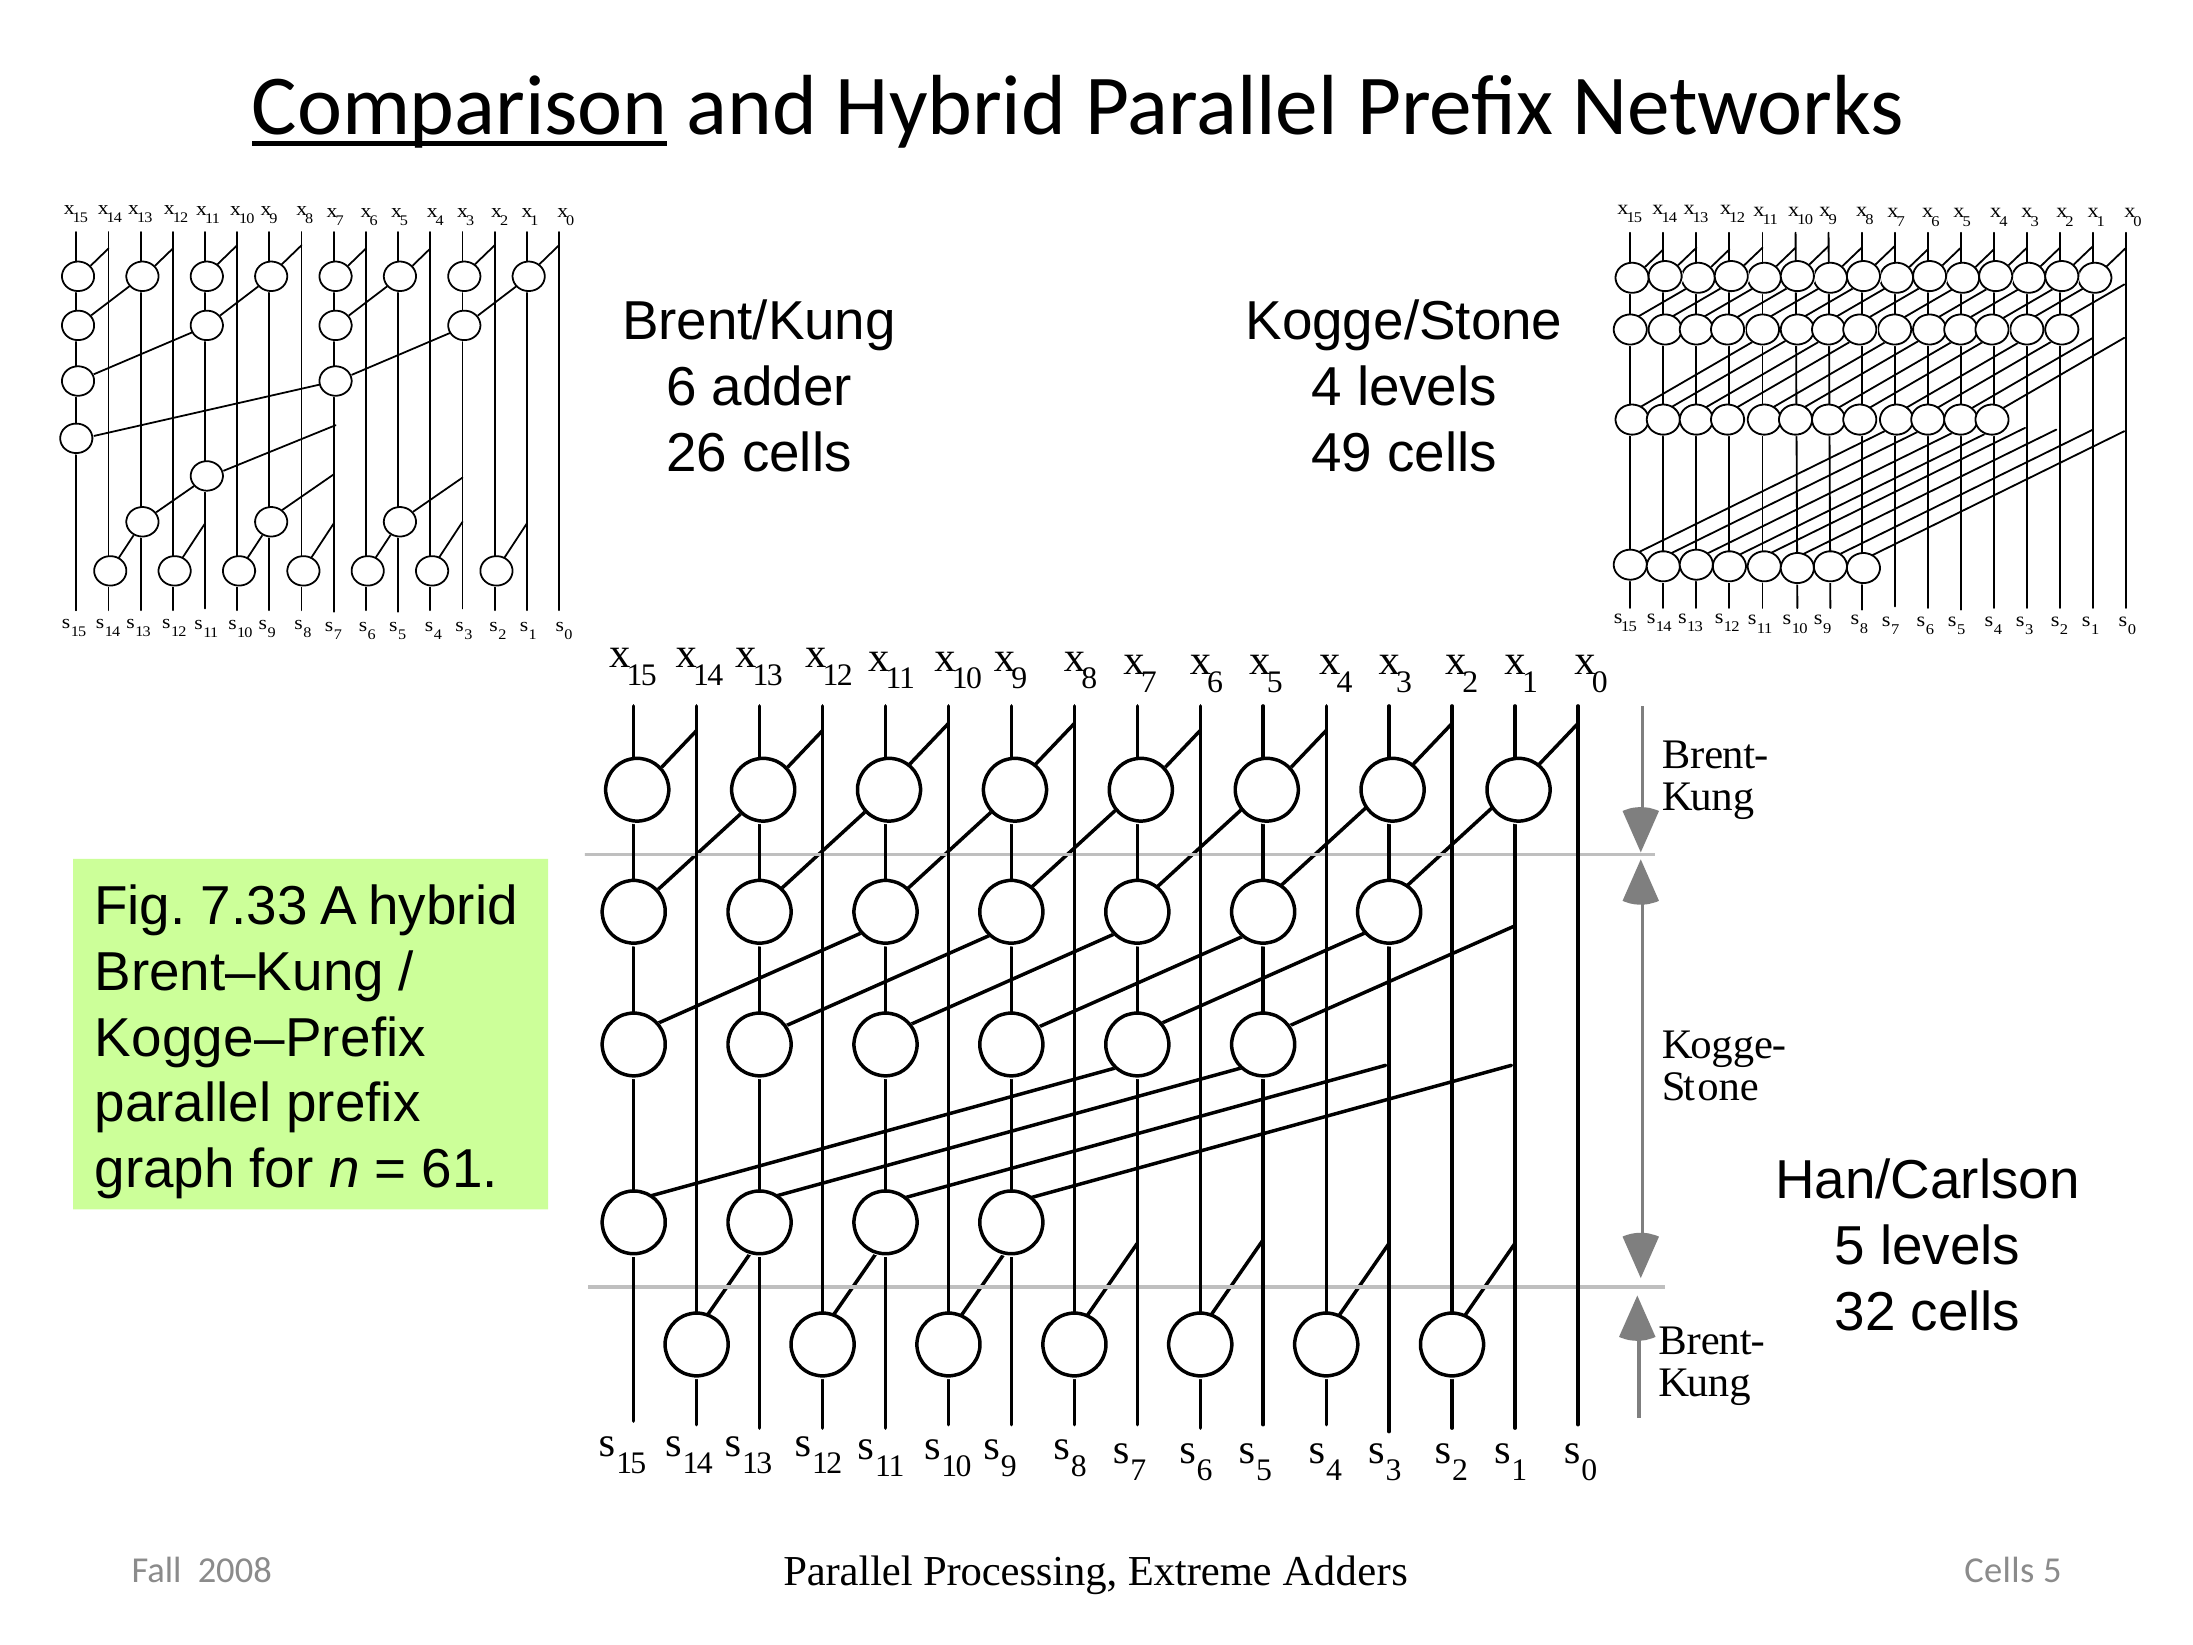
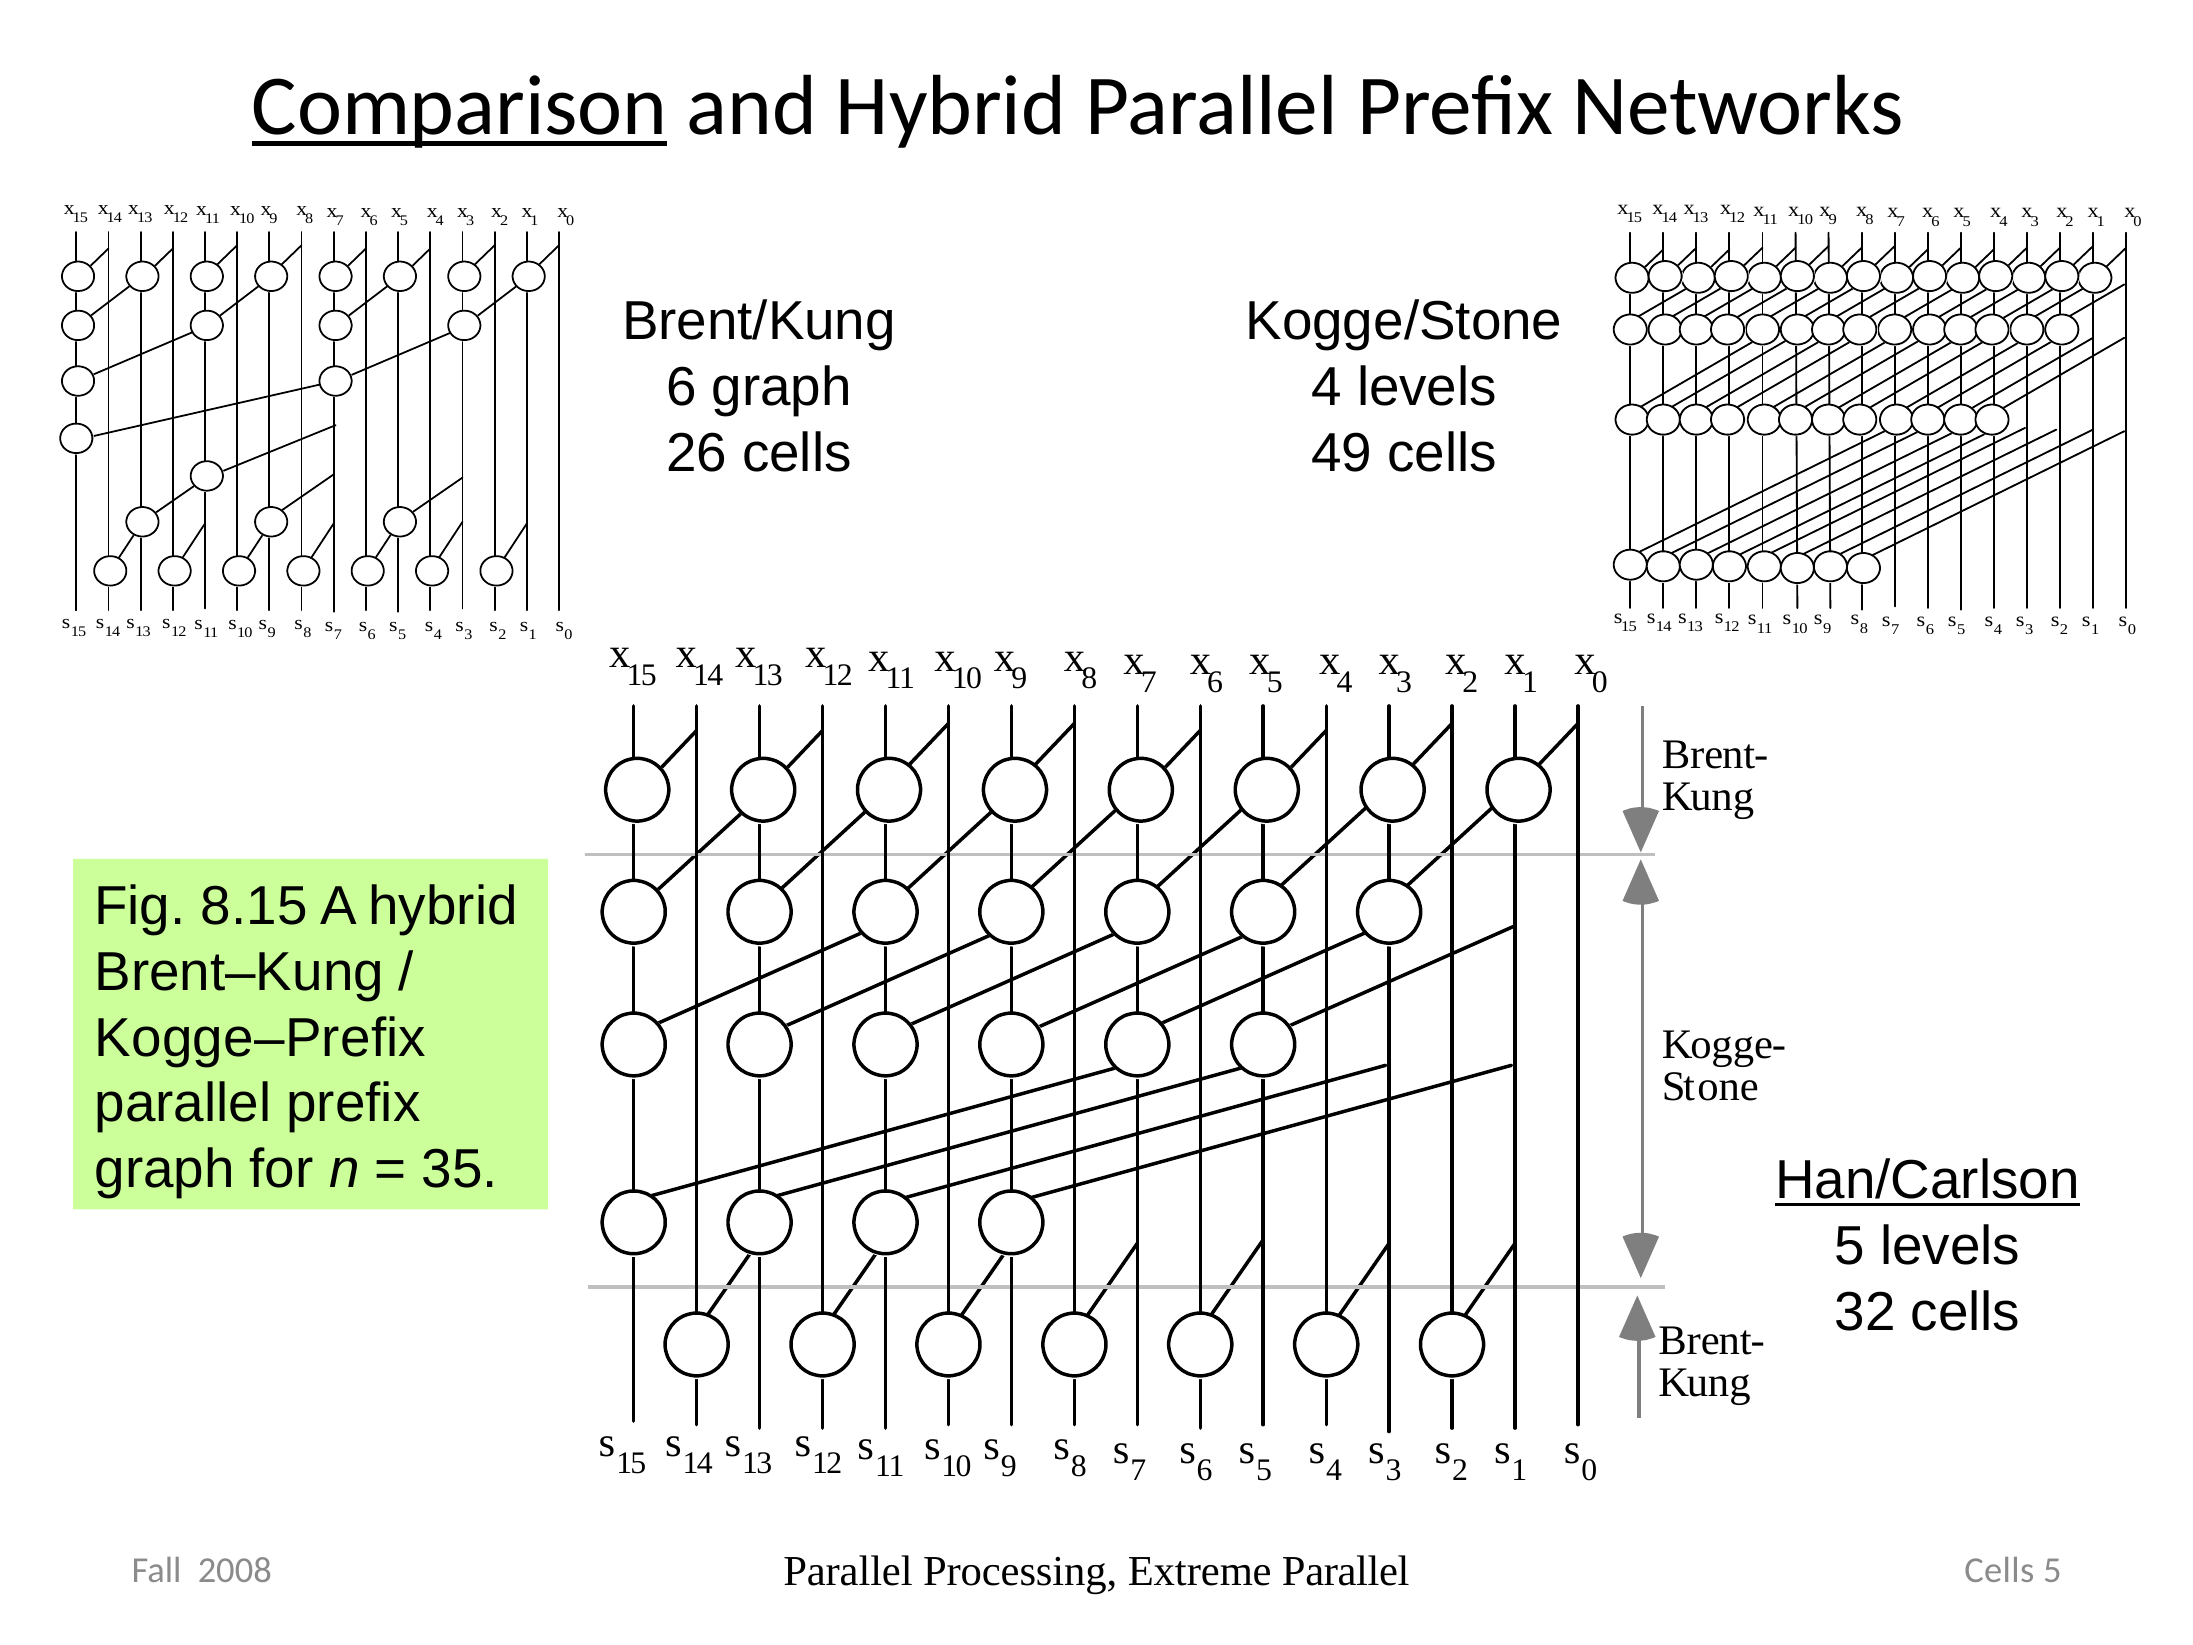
6 adder: adder -> graph
7.33: 7.33 -> 8.15
61: 61 -> 35
Han/Carlson underline: none -> present
Extreme Adders: Adders -> Parallel
